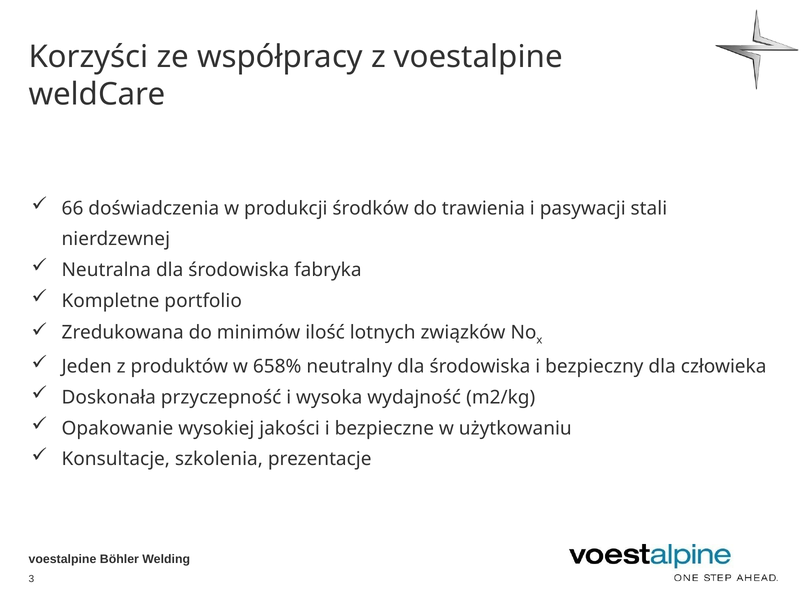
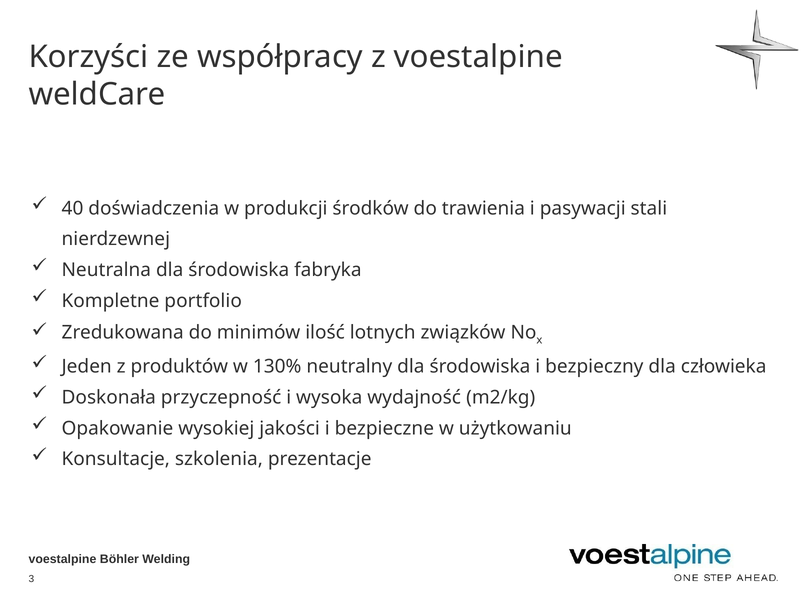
66: 66 -> 40
658%: 658% -> 130%
